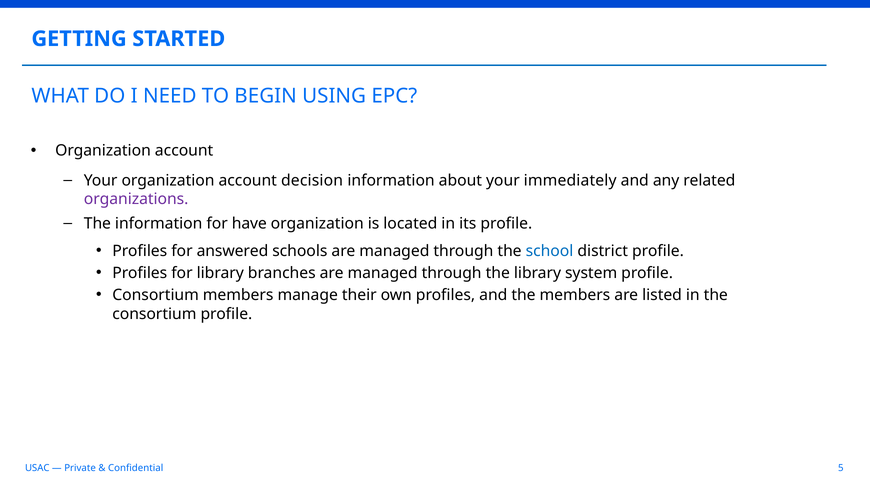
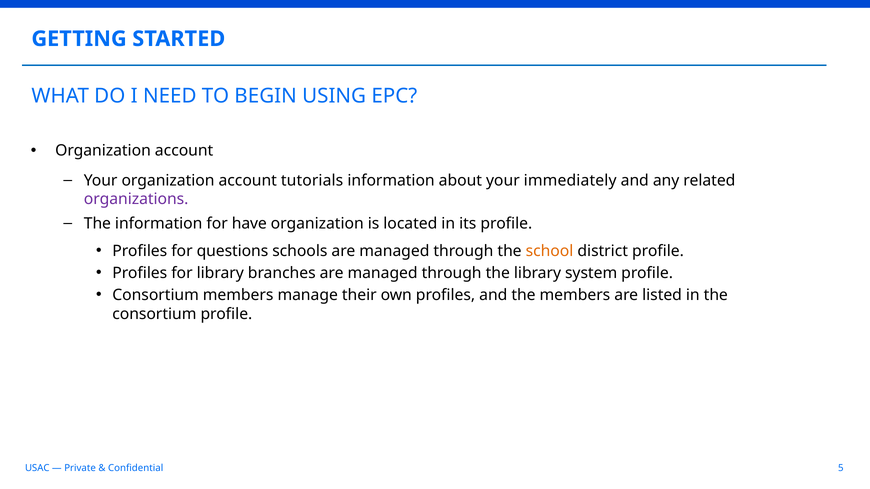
decision: decision -> tutorials
answered: answered -> questions
school colour: blue -> orange
